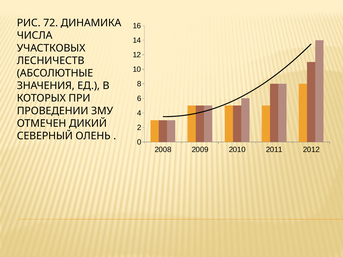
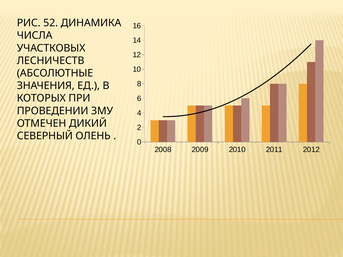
72: 72 -> 52
